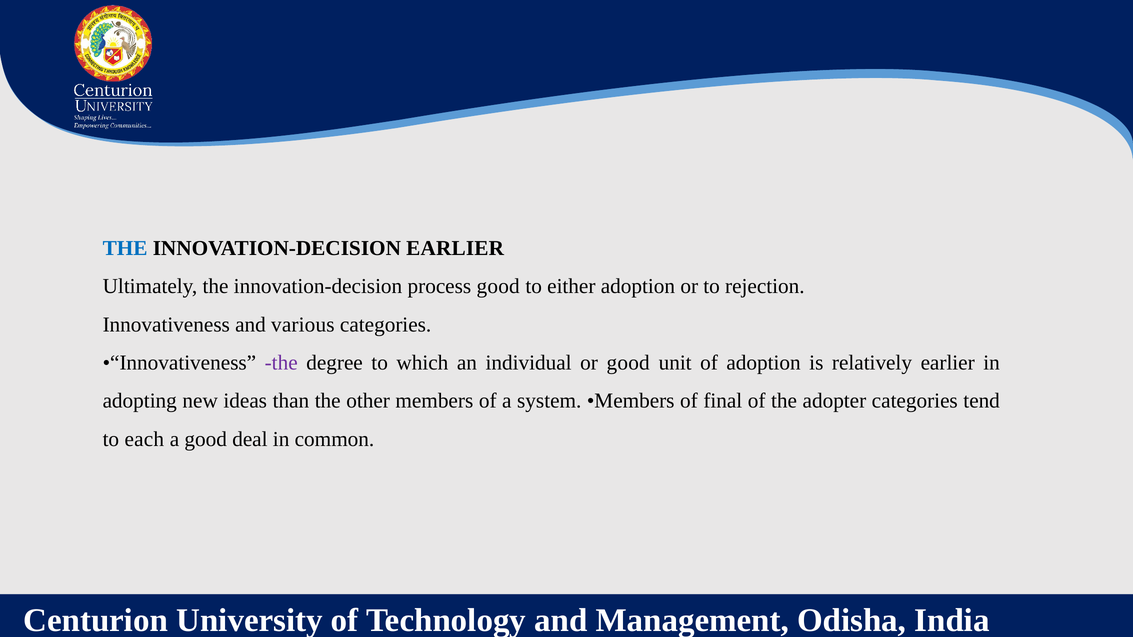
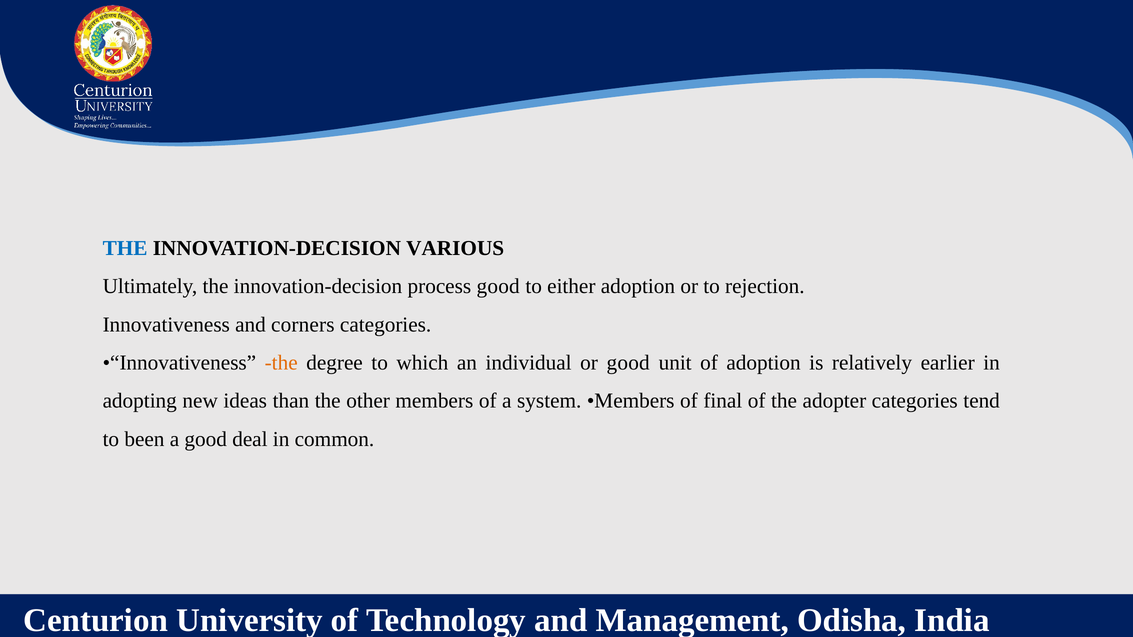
INNOVATION-DECISION EARLIER: EARLIER -> VARIOUS
various: various -> corners
the at (281, 363) colour: purple -> orange
each: each -> been
